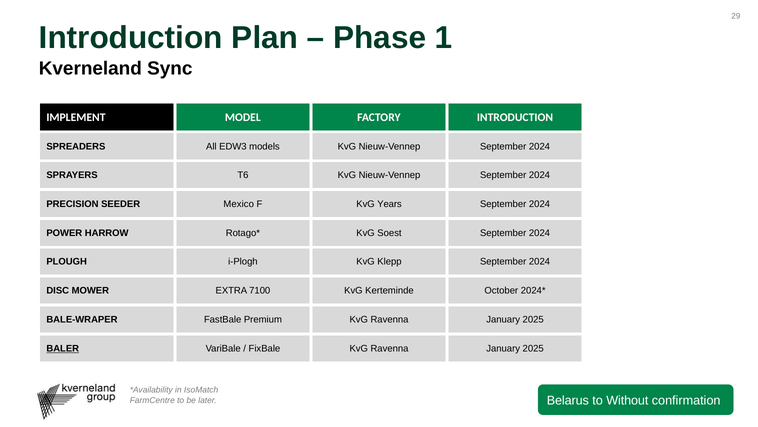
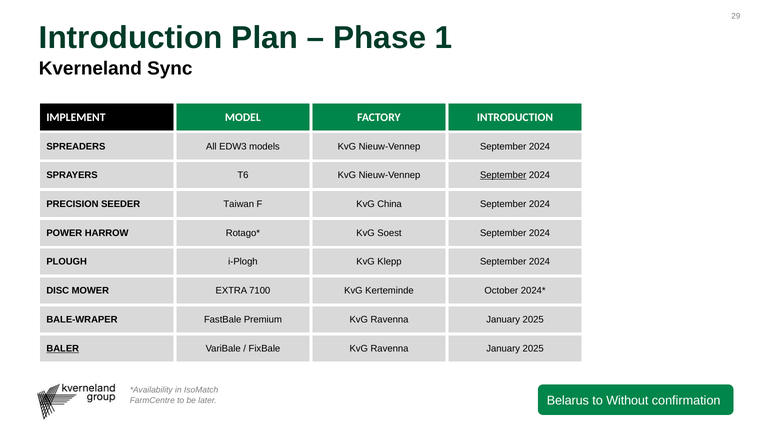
September at (503, 175) underline: none -> present
Mexico: Mexico -> Taiwan
Years: Years -> China
